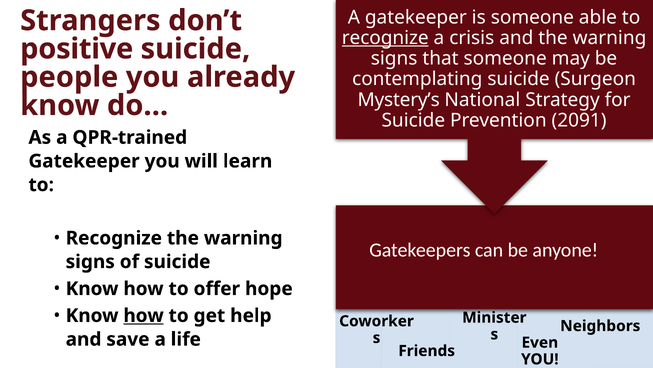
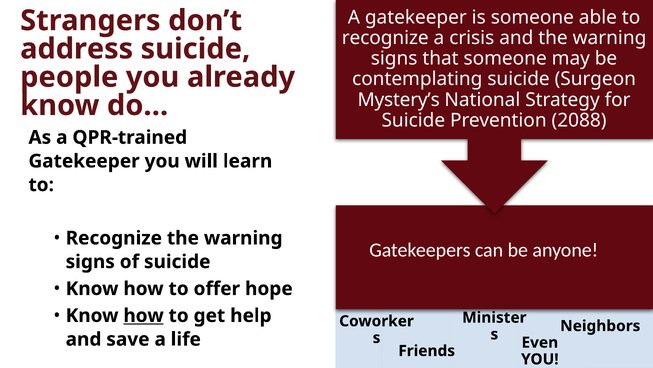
recognize at (385, 38) underline: present -> none
positive: positive -> address
2091: 2091 -> 2088
